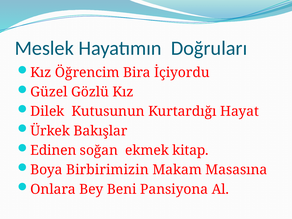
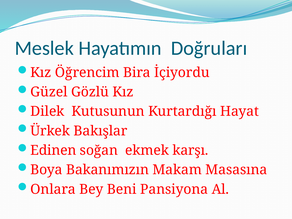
kitap: kitap -> karşı
Birbirimizin: Birbirimizin -> Bakanımızın
